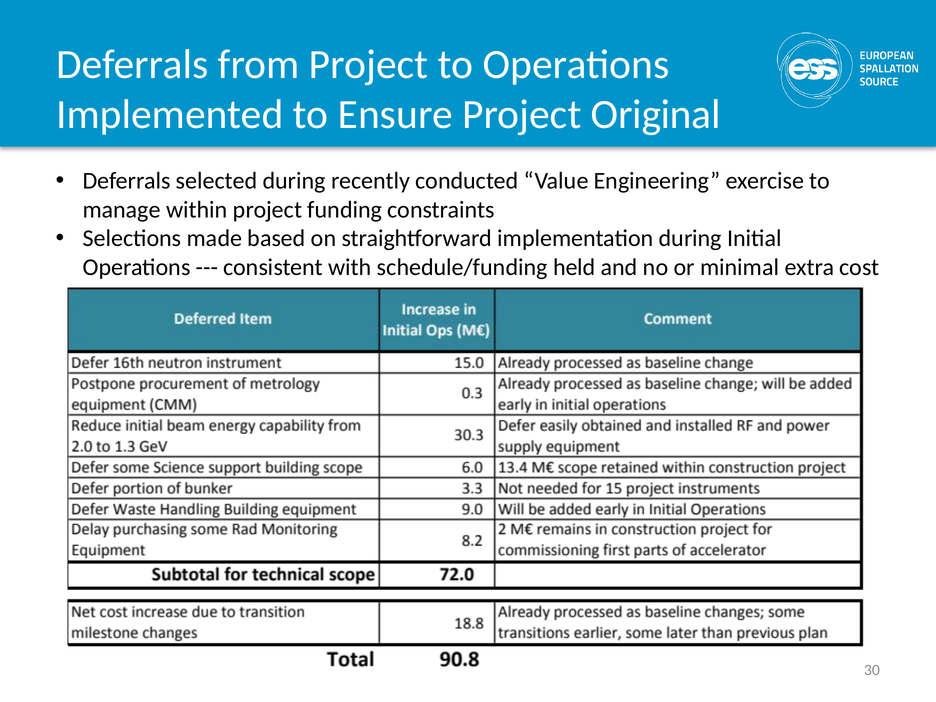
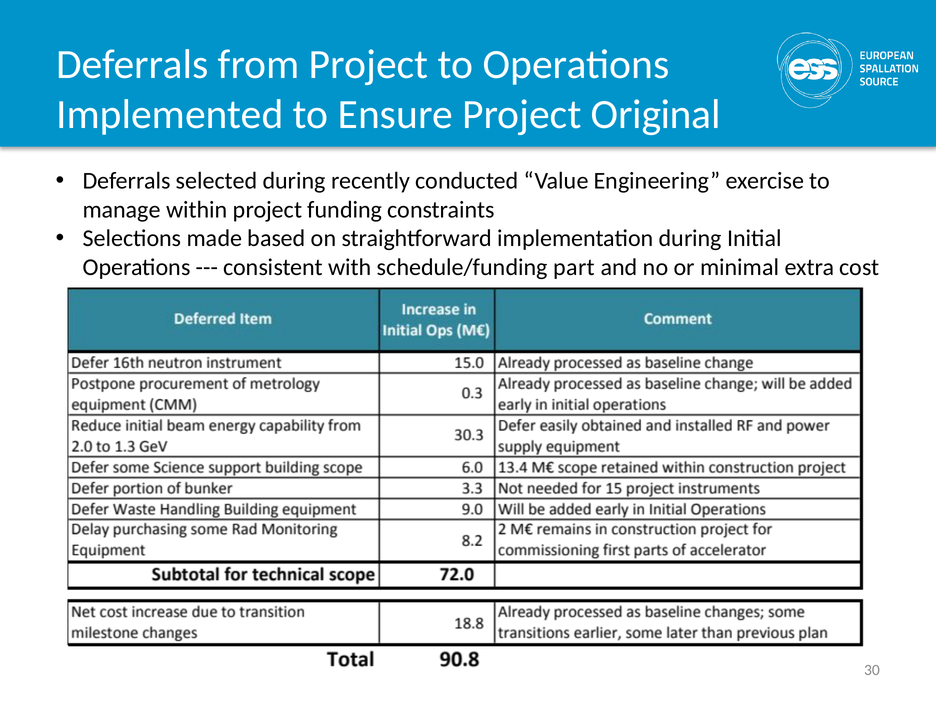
held: held -> part
